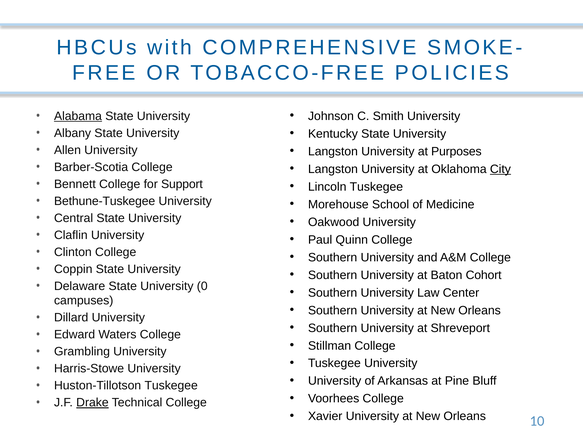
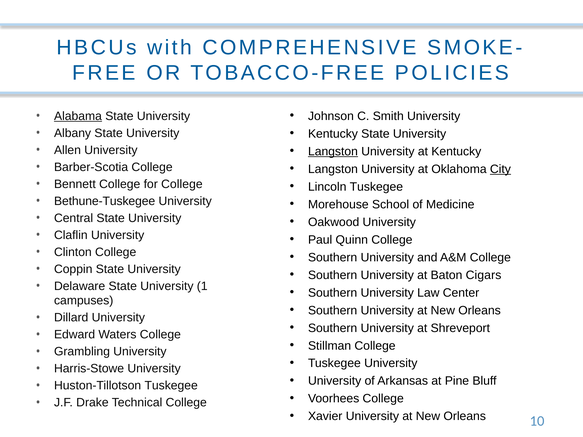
Langston at (333, 151) underline: none -> present
at Purposes: Purposes -> Kentucky
for Support: Support -> College
Cohort: Cohort -> Cigars
0: 0 -> 1
Drake underline: present -> none
